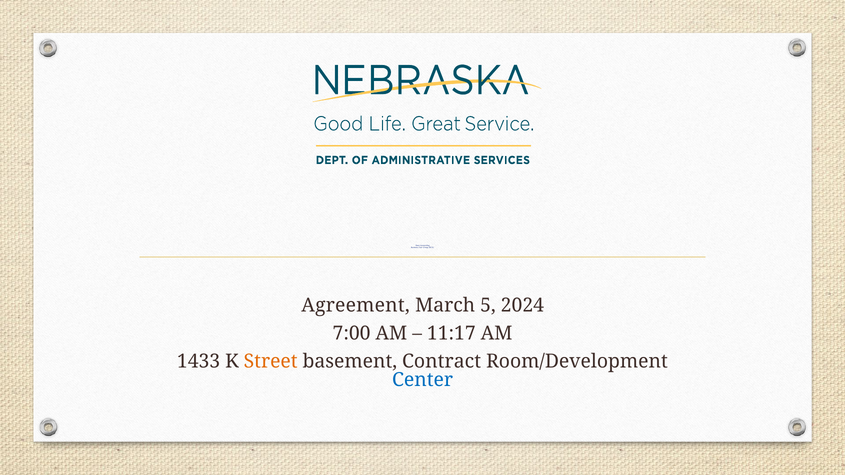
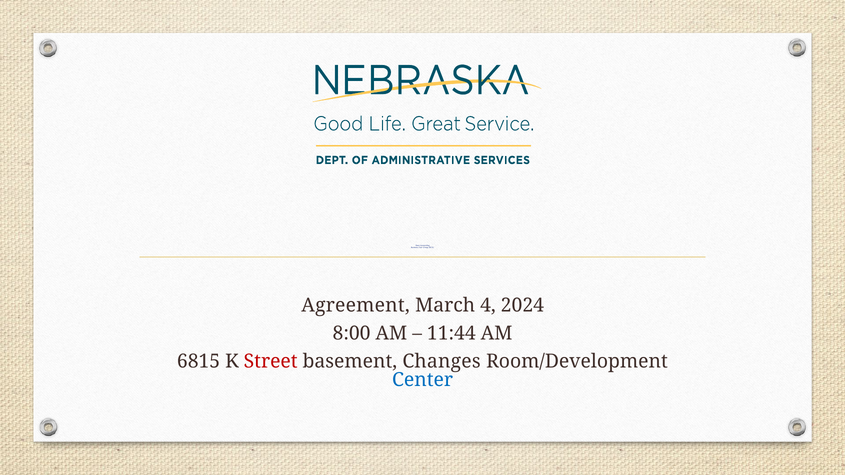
5: 5 -> 4
7:00: 7:00 -> 8:00
11:17: 11:17 -> 11:44
1433: 1433 -> 6815
Street colour: orange -> red
Contract: Contract -> Changes
